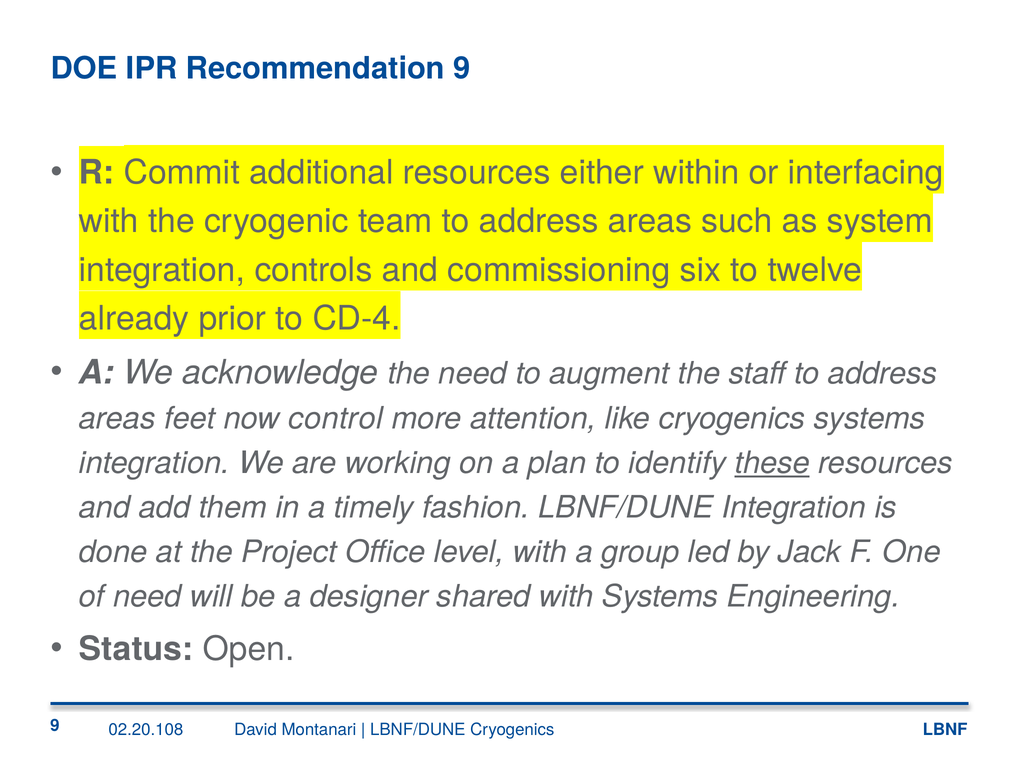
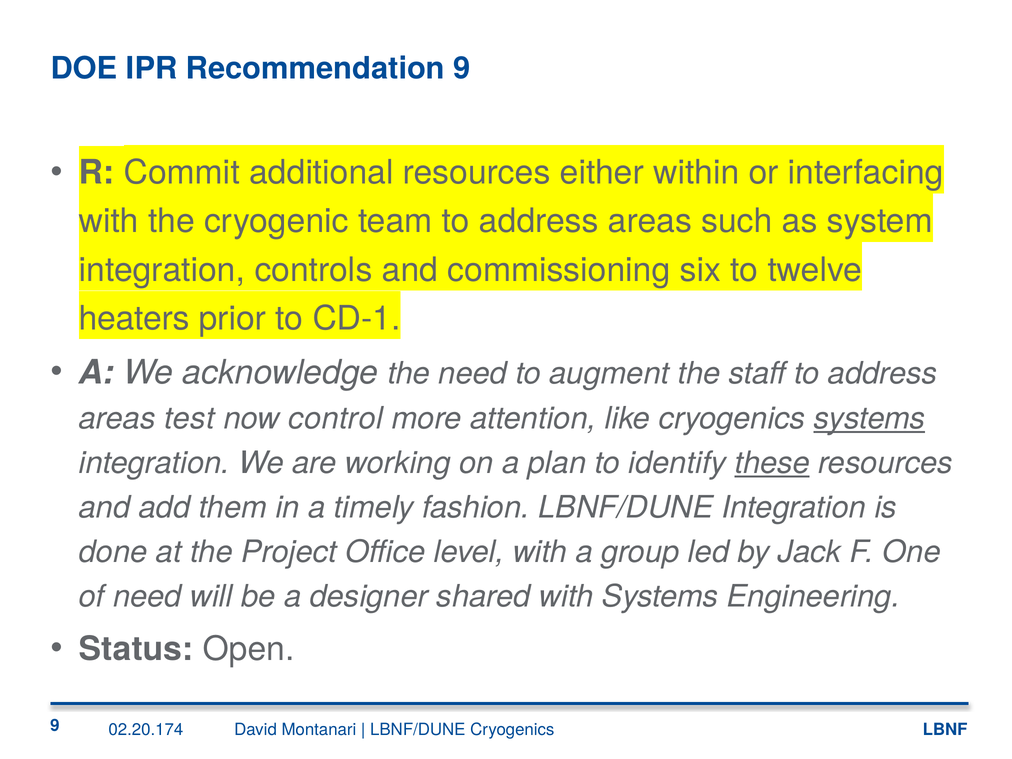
already: already -> heaters
CD-4: CD-4 -> CD-1
feet: feet -> test
systems at (870, 419) underline: none -> present
02.20.108: 02.20.108 -> 02.20.174
